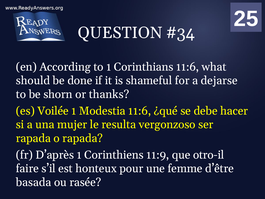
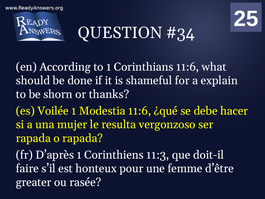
dejarse: dejarse -> explain
11:9: 11:9 -> 11:3
otro-il: otro-il -> doit-il
basada: basada -> greater
